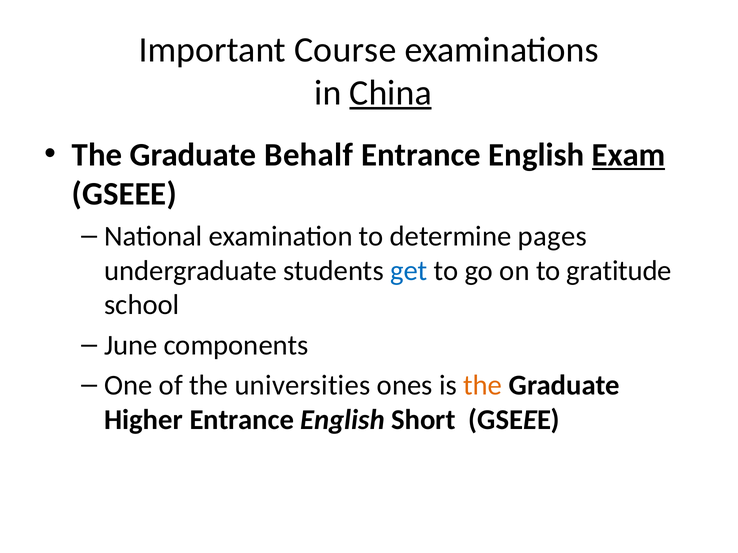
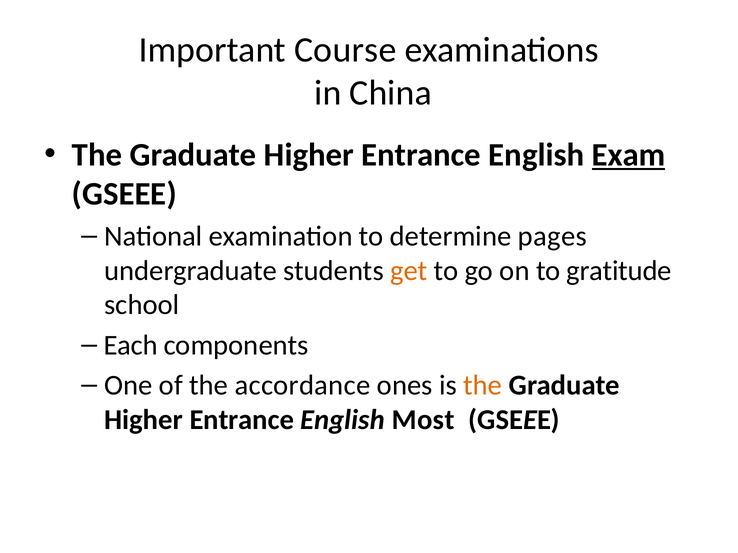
China underline: present -> none
Behalf at (309, 155): Behalf -> Higher
get colour: blue -> orange
June: June -> Each
universities: universities -> accordance
Short: Short -> Most
